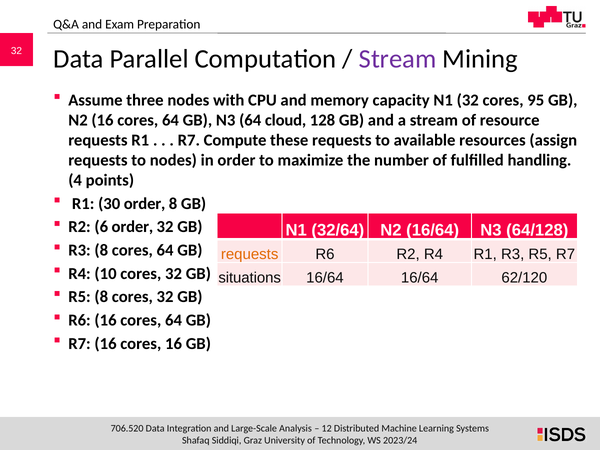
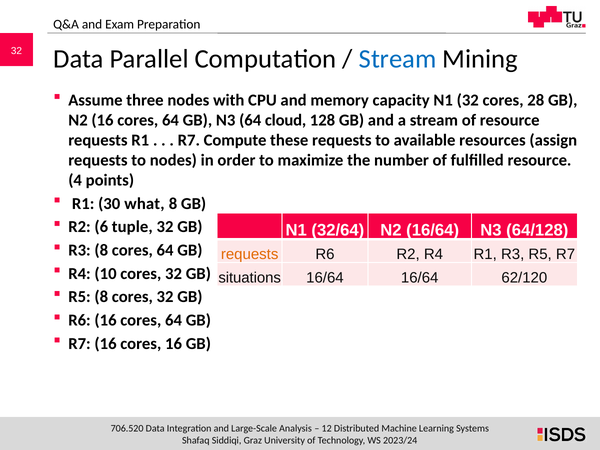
Stream at (398, 59) colour: purple -> blue
95: 95 -> 28
fulfilled handling: handling -> resource
30 order: order -> what
6 order: order -> tuple
